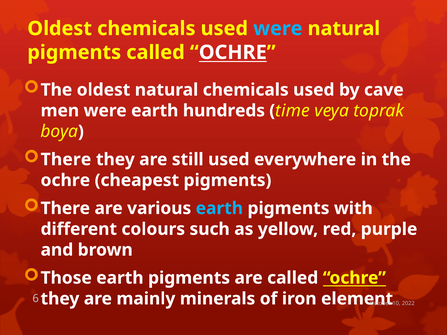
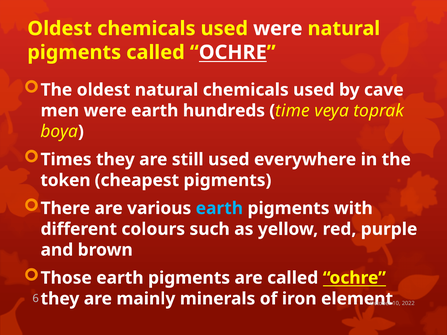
were at (278, 29) colour: light blue -> white
There at (66, 160): There -> Times
ochre at (65, 180): ochre -> token
